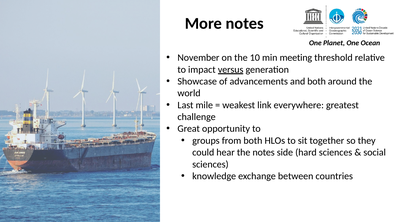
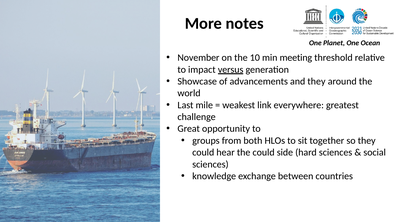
and both: both -> they
the notes: notes -> could
